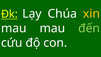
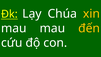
đến colour: light green -> yellow
